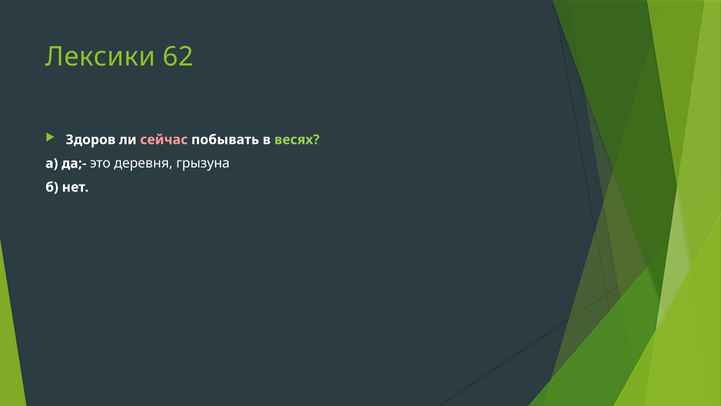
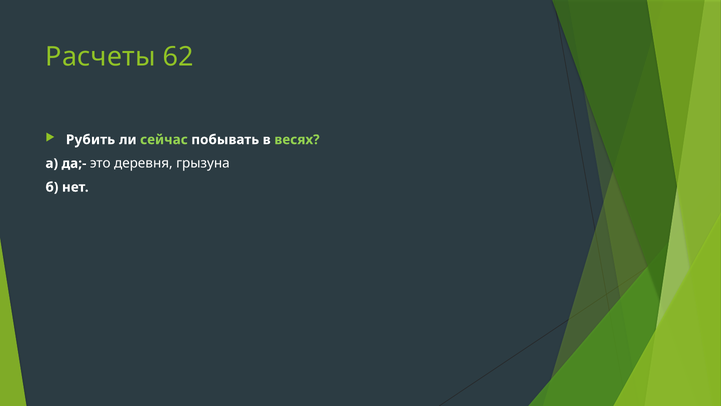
Лексики: Лексики -> Расчеты
Здоров: Здоров -> Рубить
сейчас colour: pink -> light green
